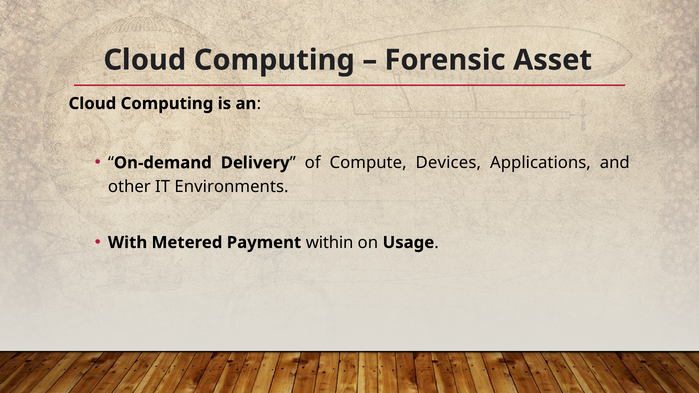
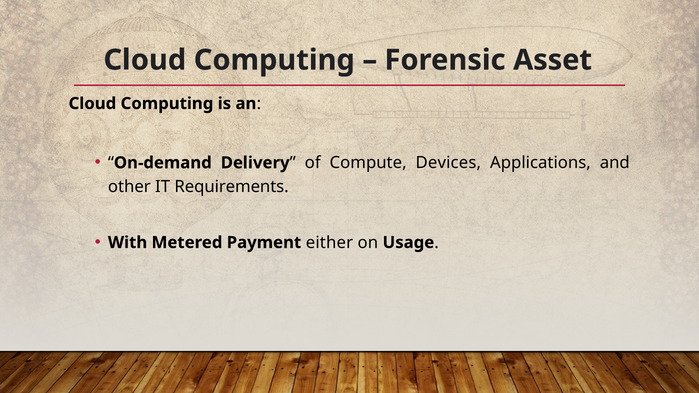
Environments: Environments -> Requirements
within: within -> either
